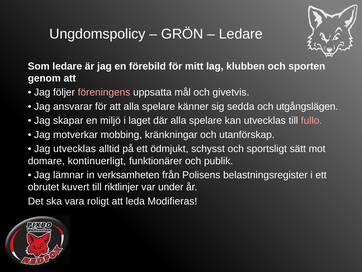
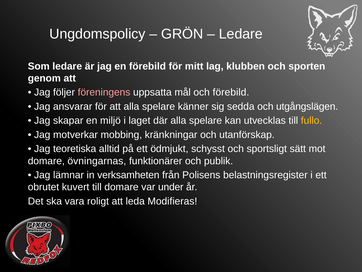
och givetvis: givetvis -> förebild
fullo colour: pink -> yellow
Jag utvecklas: utvecklas -> teoretiska
kontinuerligt: kontinuerligt -> övningarnas
till riktlinjer: riktlinjer -> domare
